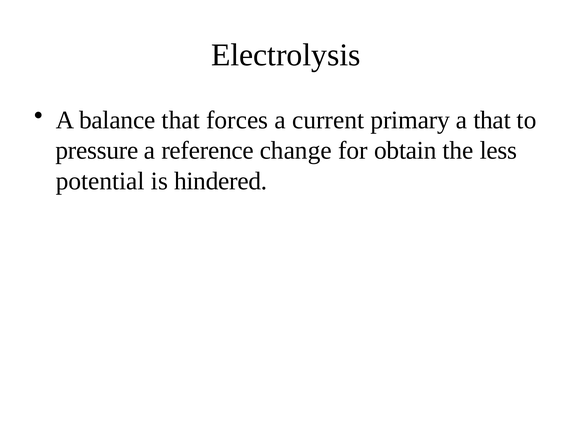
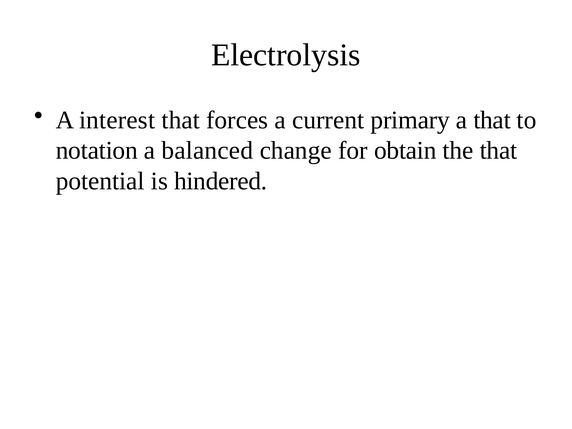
balance: balance -> interest
pressure: pressure -> notation
reference: reference -> balanced
the less: less -> that
